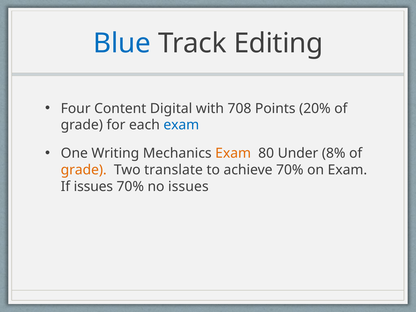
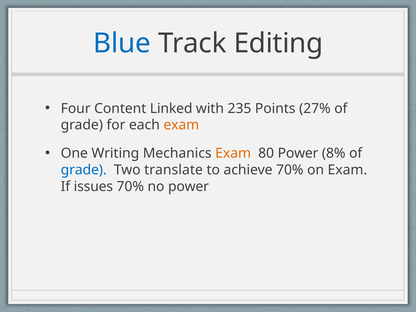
Digital: Digital -> Linked
708: 708 -> 235
20%: 20% -> 27%
exam at (181, 125) colour: blue -> orange
80 Under: Under -> Power
grade at (84, 170) colour: orange -> blue
no issues: issues -> power
